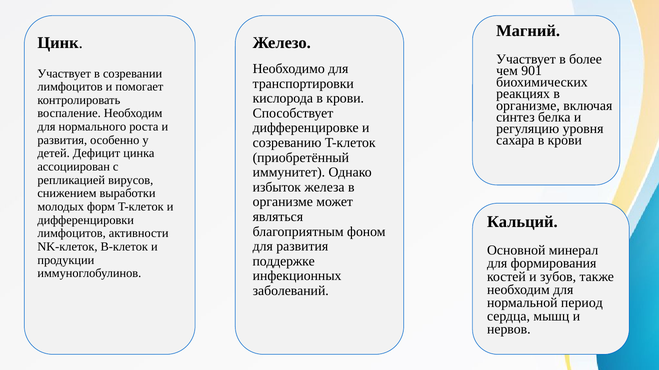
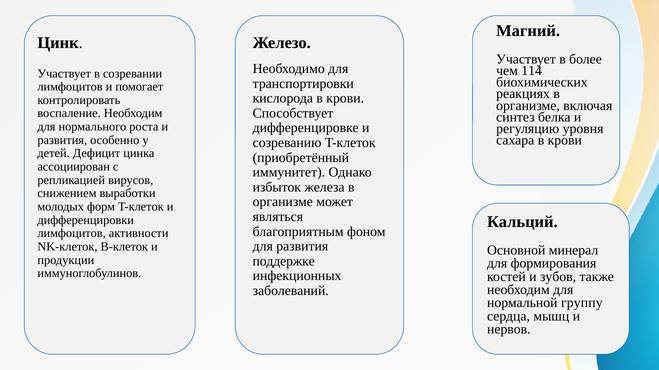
901: 901 -> 114
период: период -> группу
